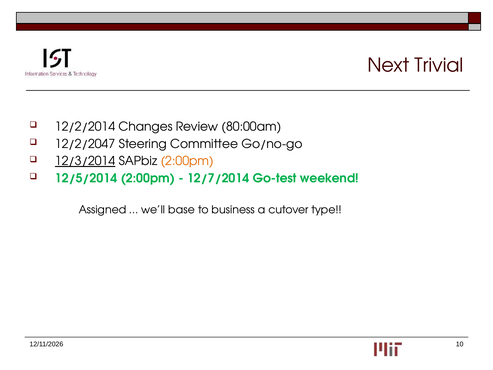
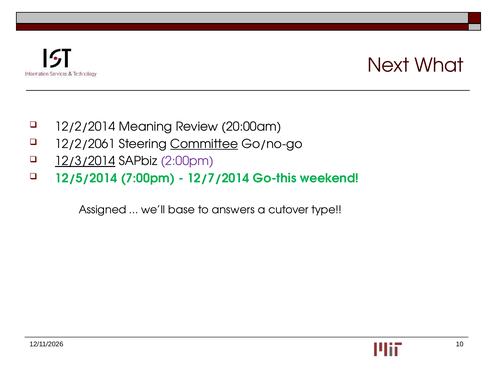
Trivial: Trivial -> What
Changes: Changes -> Meaning
80:00am: 80:00am -> 20:00am
12/2/2047: 12/2/2047 -> 12/2/2061
Committee underline: none -> present
2:00pm at (187, 161) colour: orange -> purple
12/5/2014 2:00pm: 2:00pm -> 7:00pm
Go-test: Go-test -> Go-this
business: business -> answers
